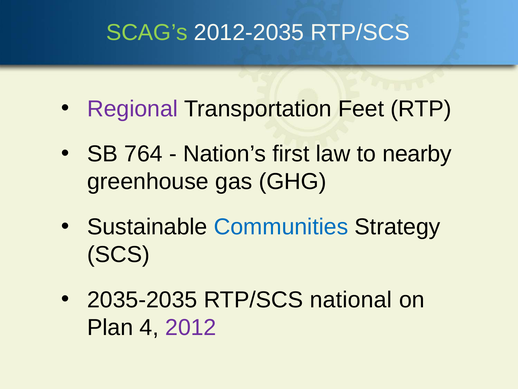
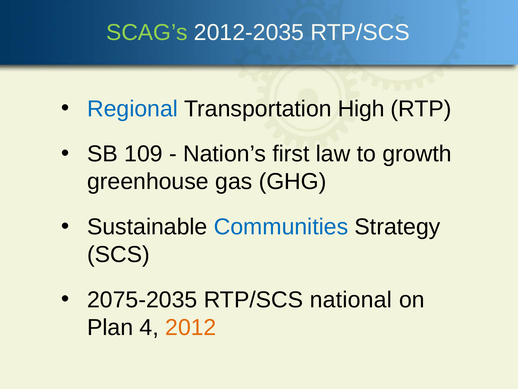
Regional colour: purple -> blue
Feet: Feet -> High
764: 764 -> 109
nearby: nearby -> growth
2035-2035: 2035-2035 -> 2075-2035
2012 colour: purple -> orange
